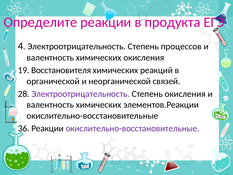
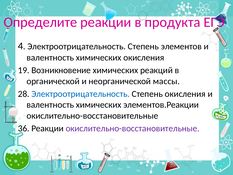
процессов: процессов -> элементов
Восстановителя: Восстановителя -> Возникновение
связей: связей -> массы
Электроотрицательность at (81, 94) colour: purple -> blue
